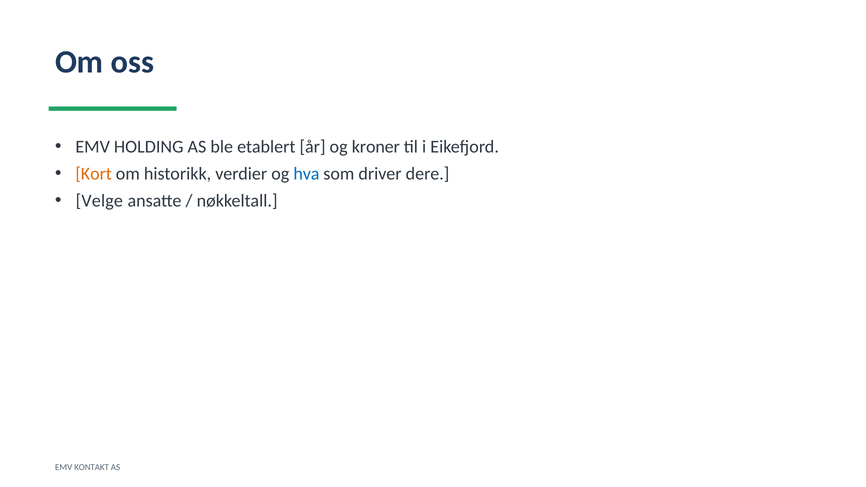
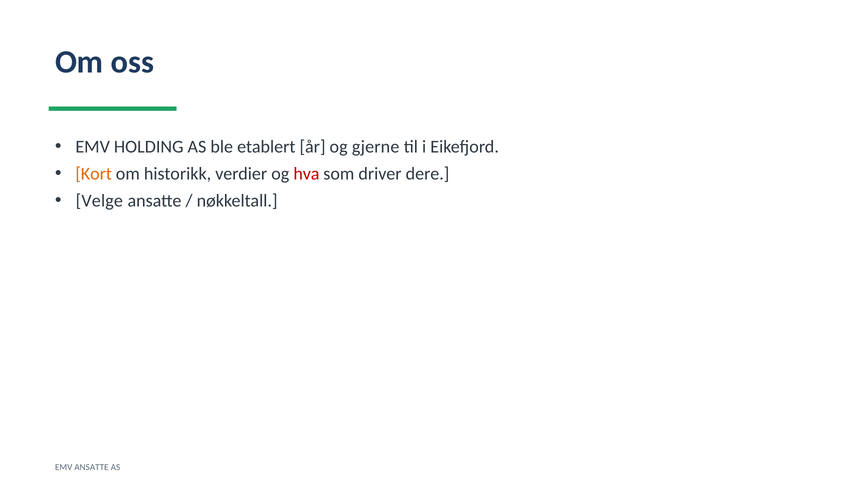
kroner: kroner -> gjerne
hva colour: blue -> red
EMV KONTAKT: KONTAKT -> ANSATTE
